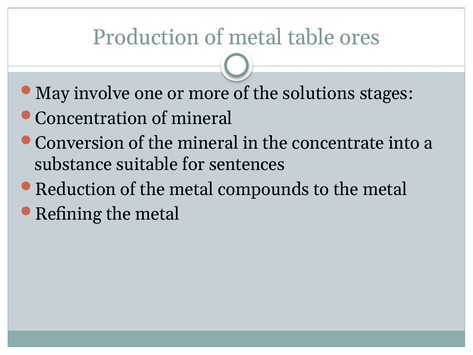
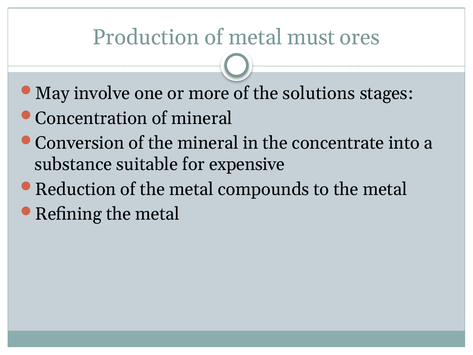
table: table -> must
sentences: sentences -> expensive
